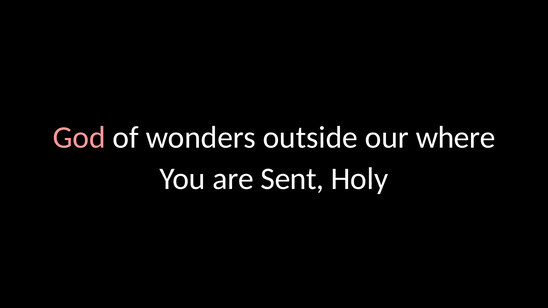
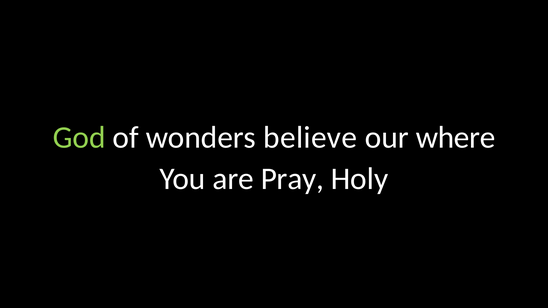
God colour: pink -> light green
outside: outside -> believe
Sent: Sent -> Pray
